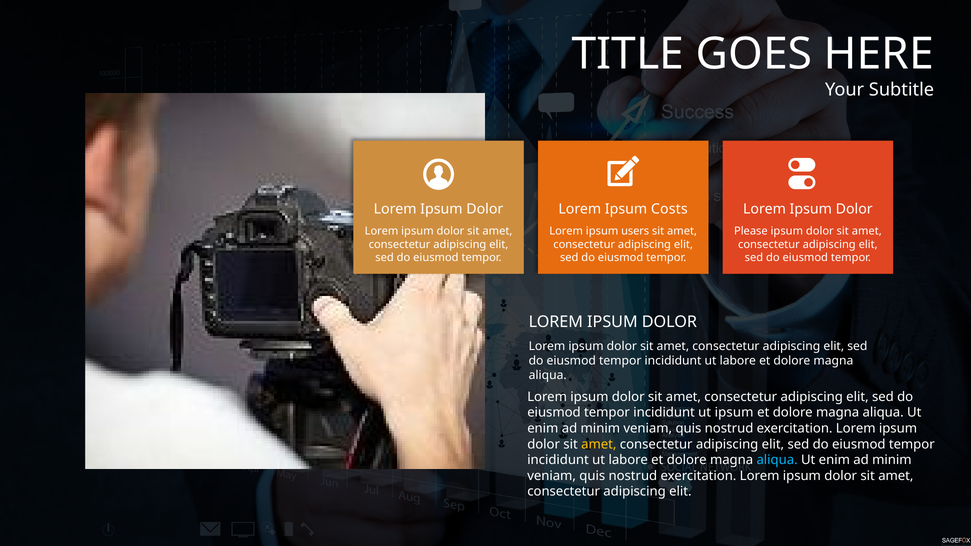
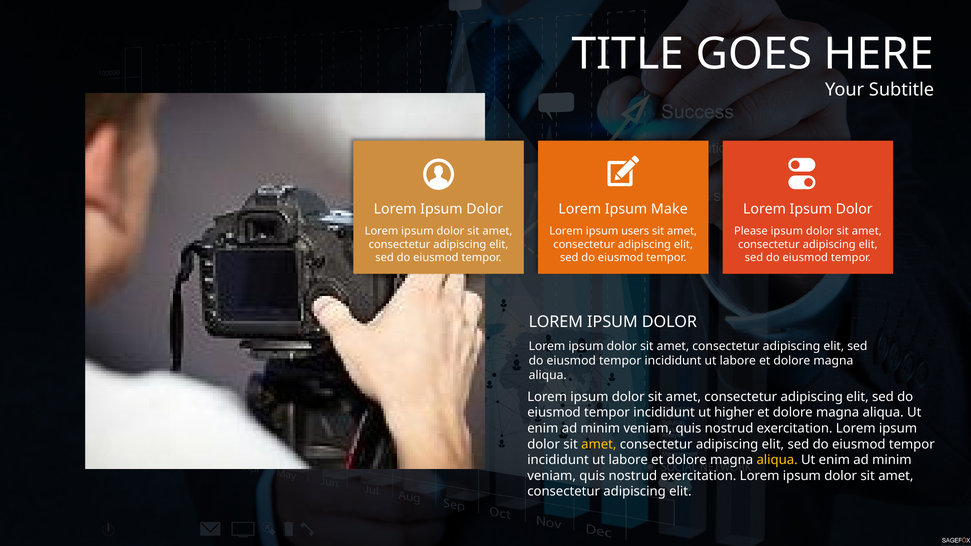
Costs: Costs -> Make
ut ipsum: ipsum -> higher
aliqua at (777, 460) colour: light blue -> yellow
